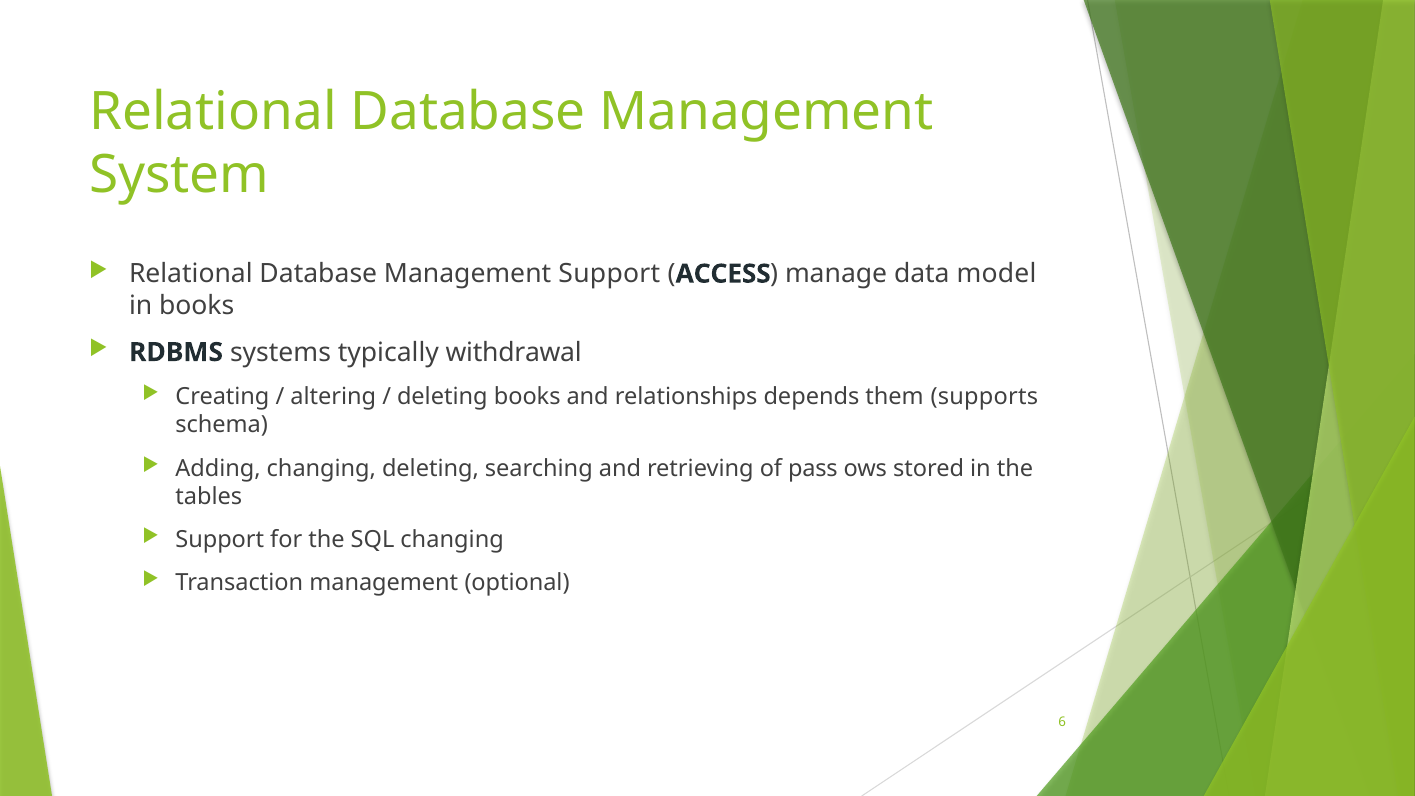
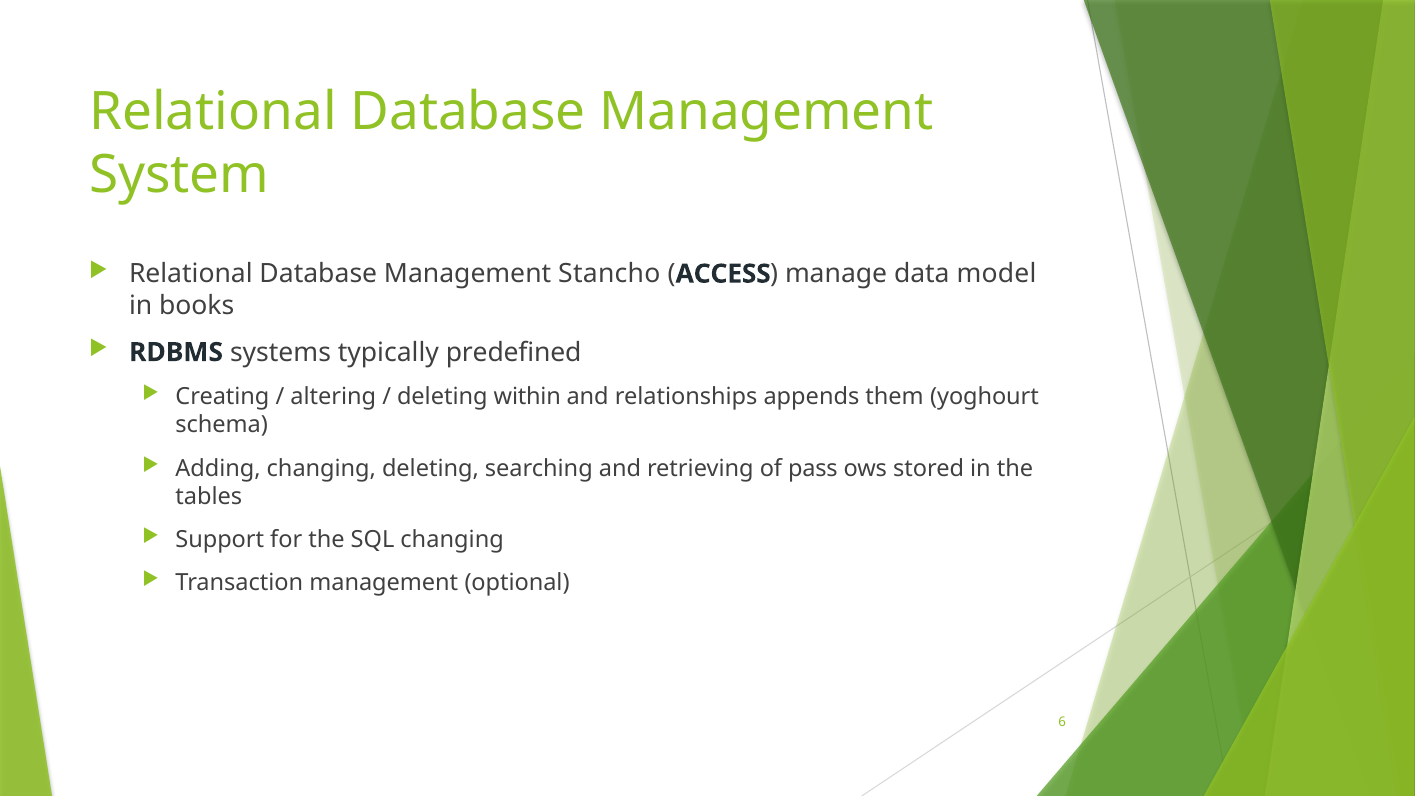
Management Support: Support -> Stancho
withdrawal: withdrawal -> predefined
deleting books: books -> within
depends: depends -> appends
supports: supports -> yoghourt
